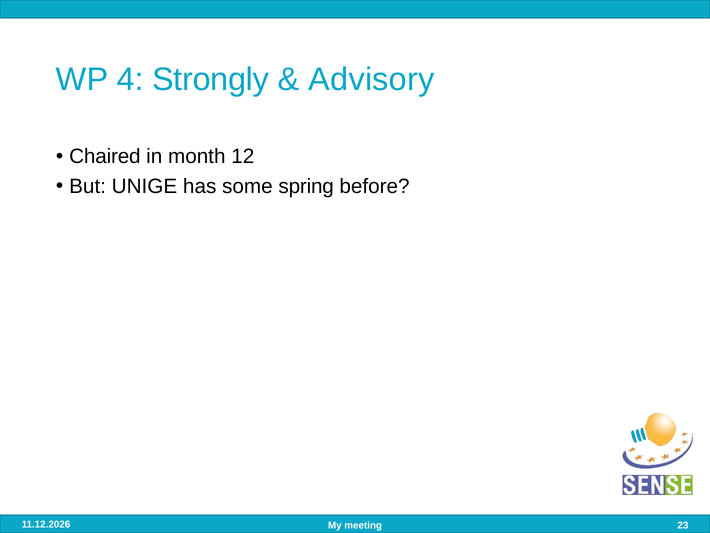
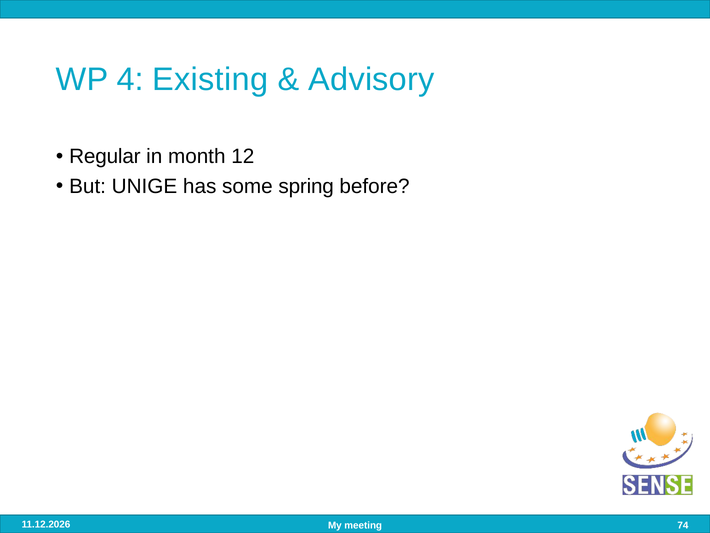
Strongly: Strongly -> Existing
Chaired: Chaired -> Regular
23: 23 -> 74
